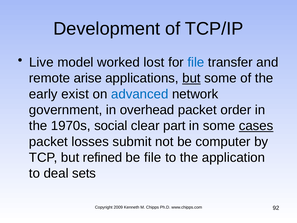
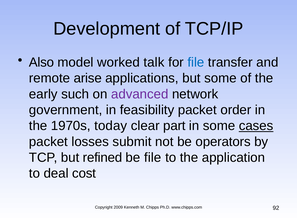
Live: Live -> Also
lost: lost -> talk
but at (191, 78) underline: present -> none
exist: exist -> such
advanced colour: blue -> purple
overhead: overhead -> feasibility
social: social -> today
computer: computer -> operators
sets: sets -> cost
